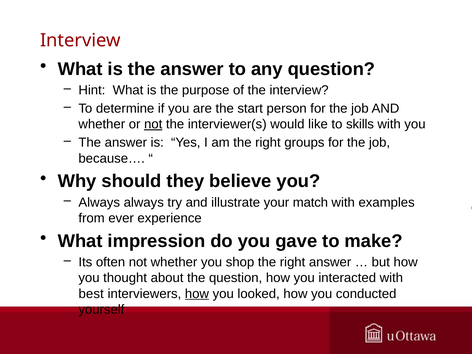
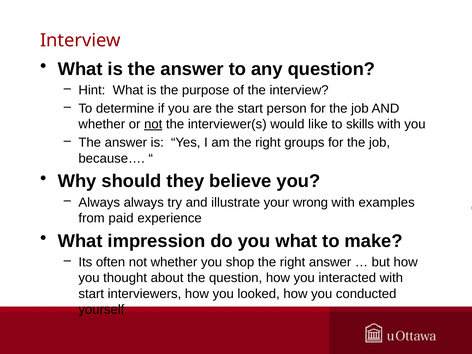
match: match -> wrong
ever: ever -> paid
you gave: gave -> what
best at (91, 294): best -> start
how at (197, 294) underline: present -> none
